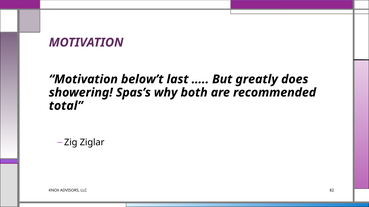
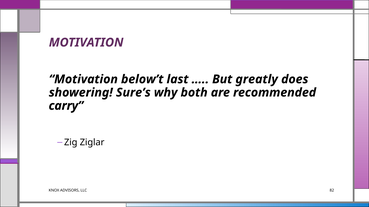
Spas’s: Spas’s -> Sure’s
total: total -> carry
